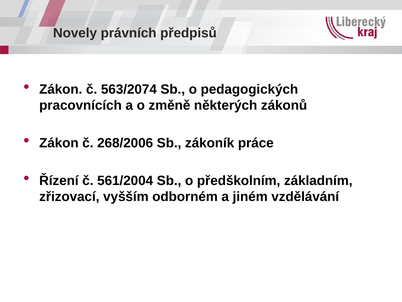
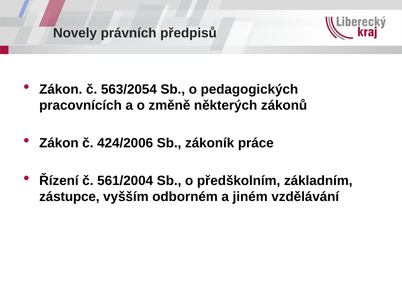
563/2074: 563/2074 -> 563/2054
268/2006: 268/2006 -> 424/2006
zřizovací: zřizovací -> zástupce
